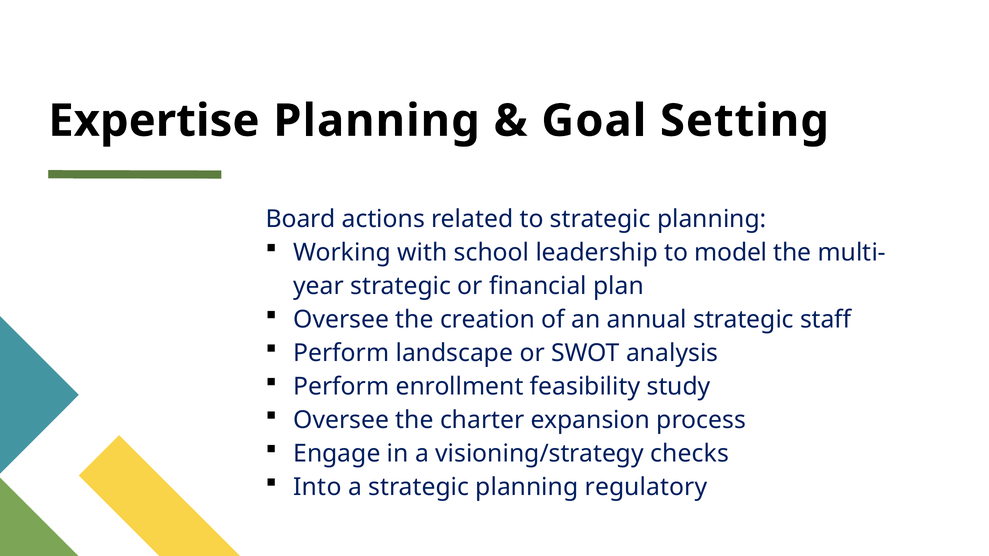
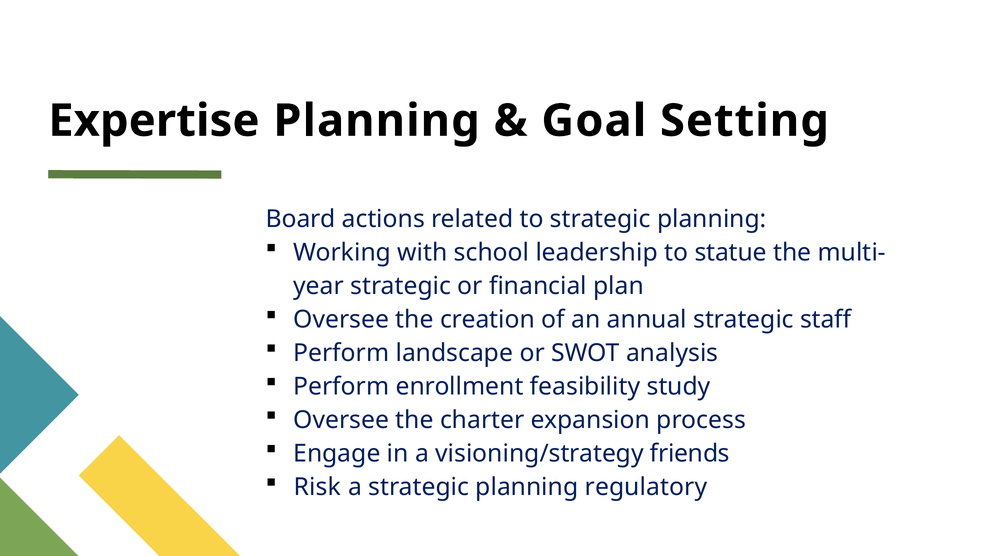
model: model -> statue
checks: checks -> friends
Into: Into -> Risk
